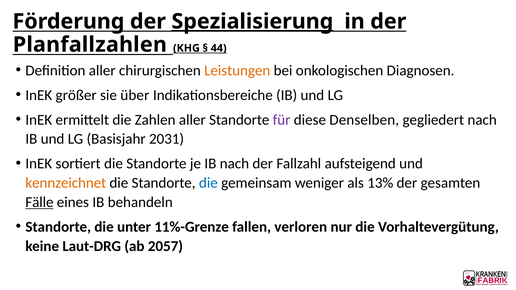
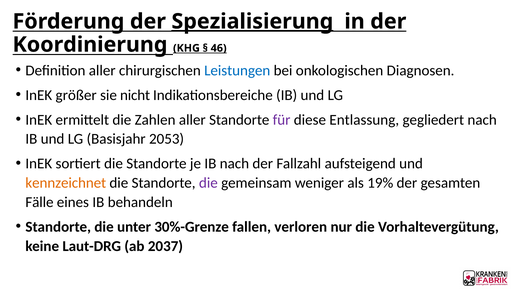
Planfallzahlen: Planfallzahlen -> Koordinierung
44: 44 -> 46
Leistungen colour: orange -> blue
über: über -> nicht
Denselben: Denselben -> Entlassung
2031: 2031 -> 2053
die at (208, 183) colour: blue -> purple
13%: 13% -> 19%
Fälle underline: present -> none
11%-Grenze: 11%-Grenze -> 30%-Grenze
2057: 2057 -> 2037
